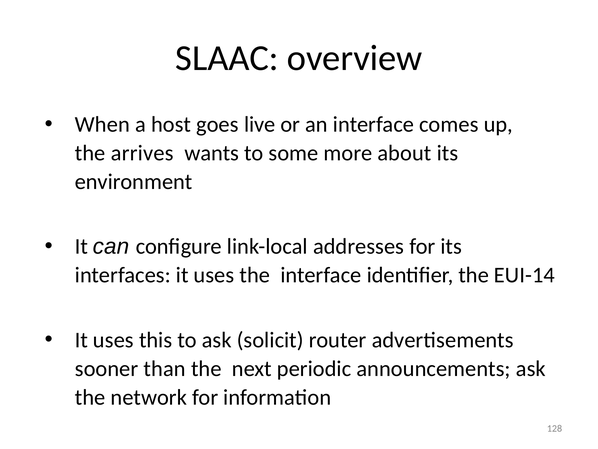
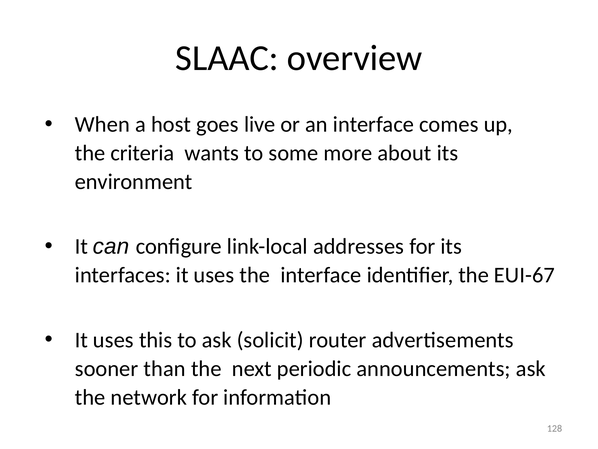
arrives: arrives -> criteria
EUI-14: EUI-14 -> EUI-67
